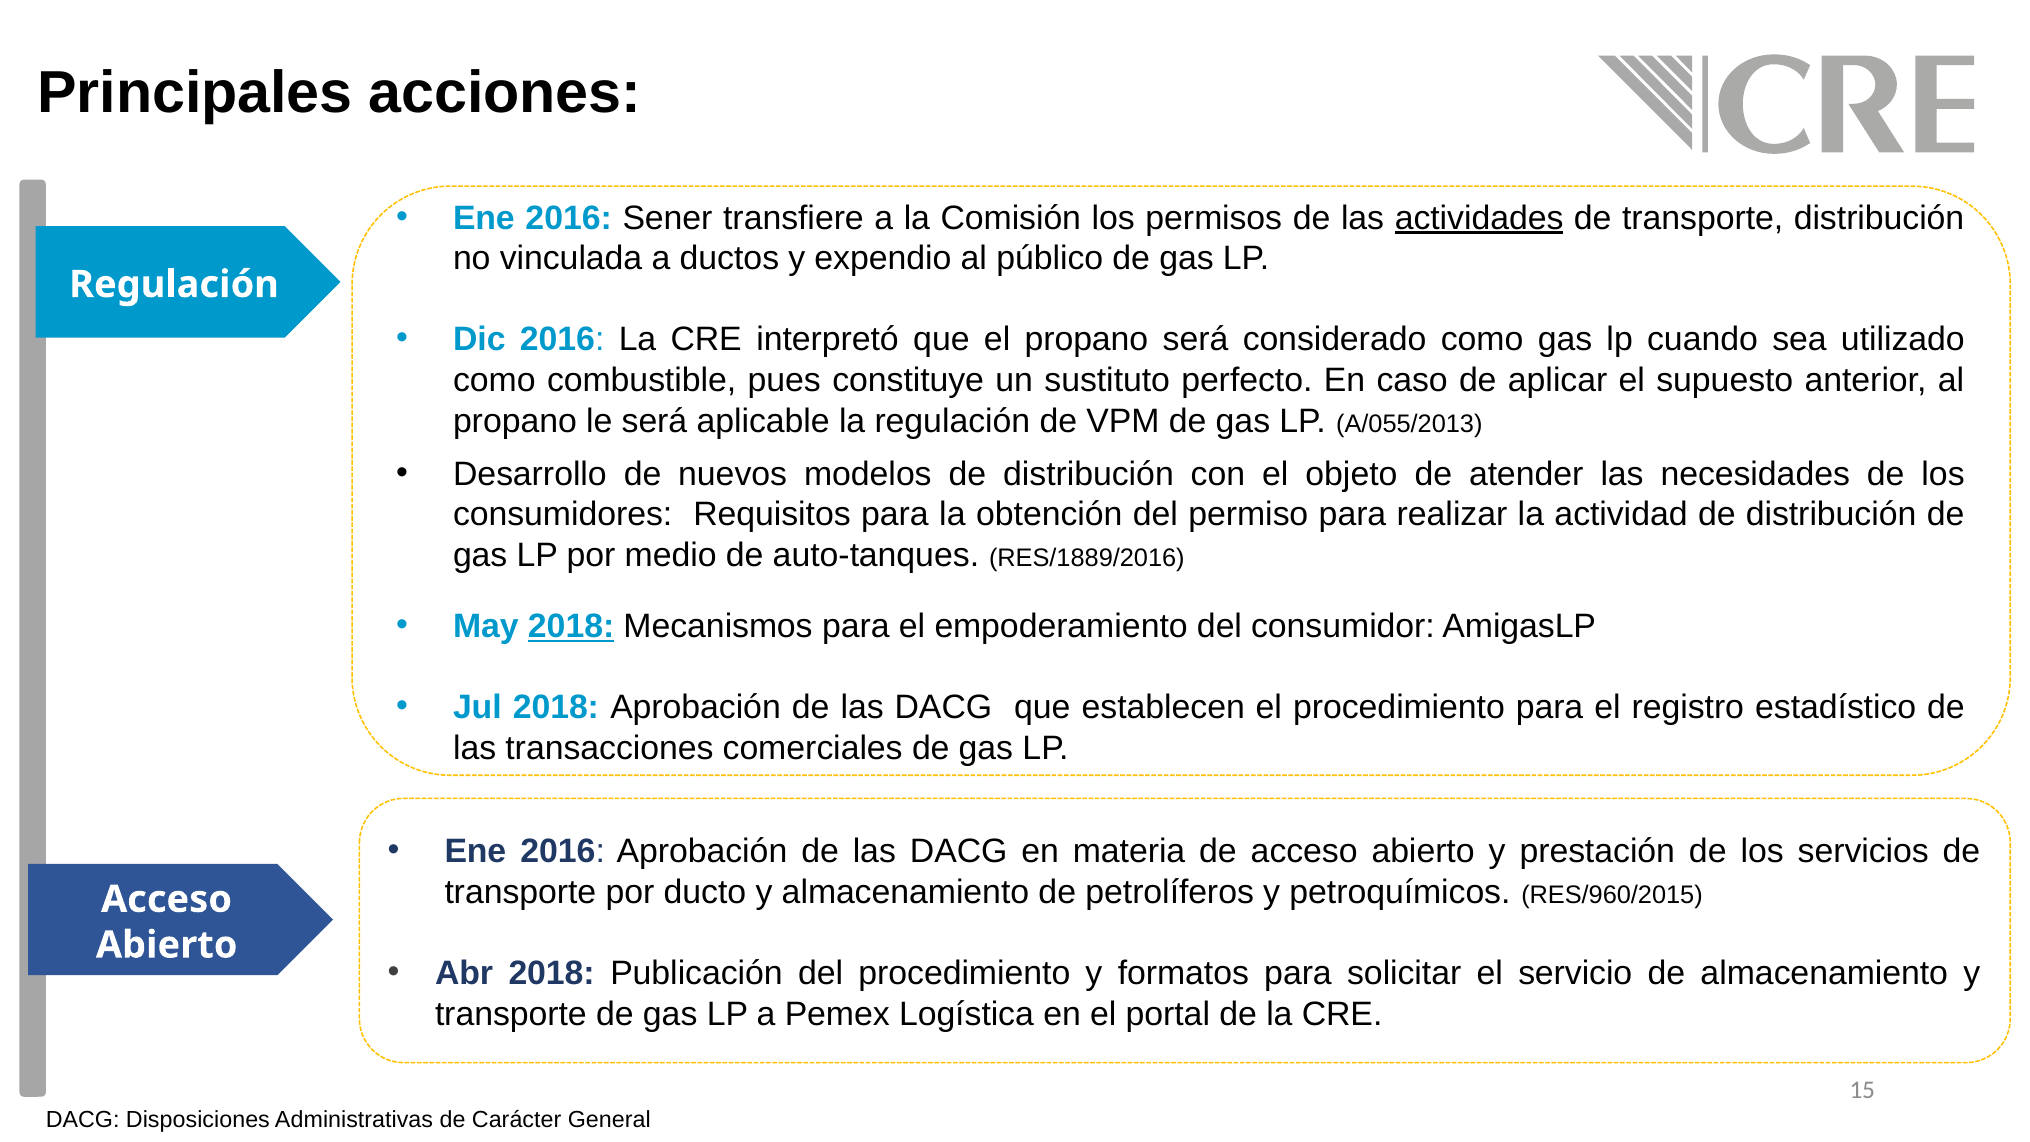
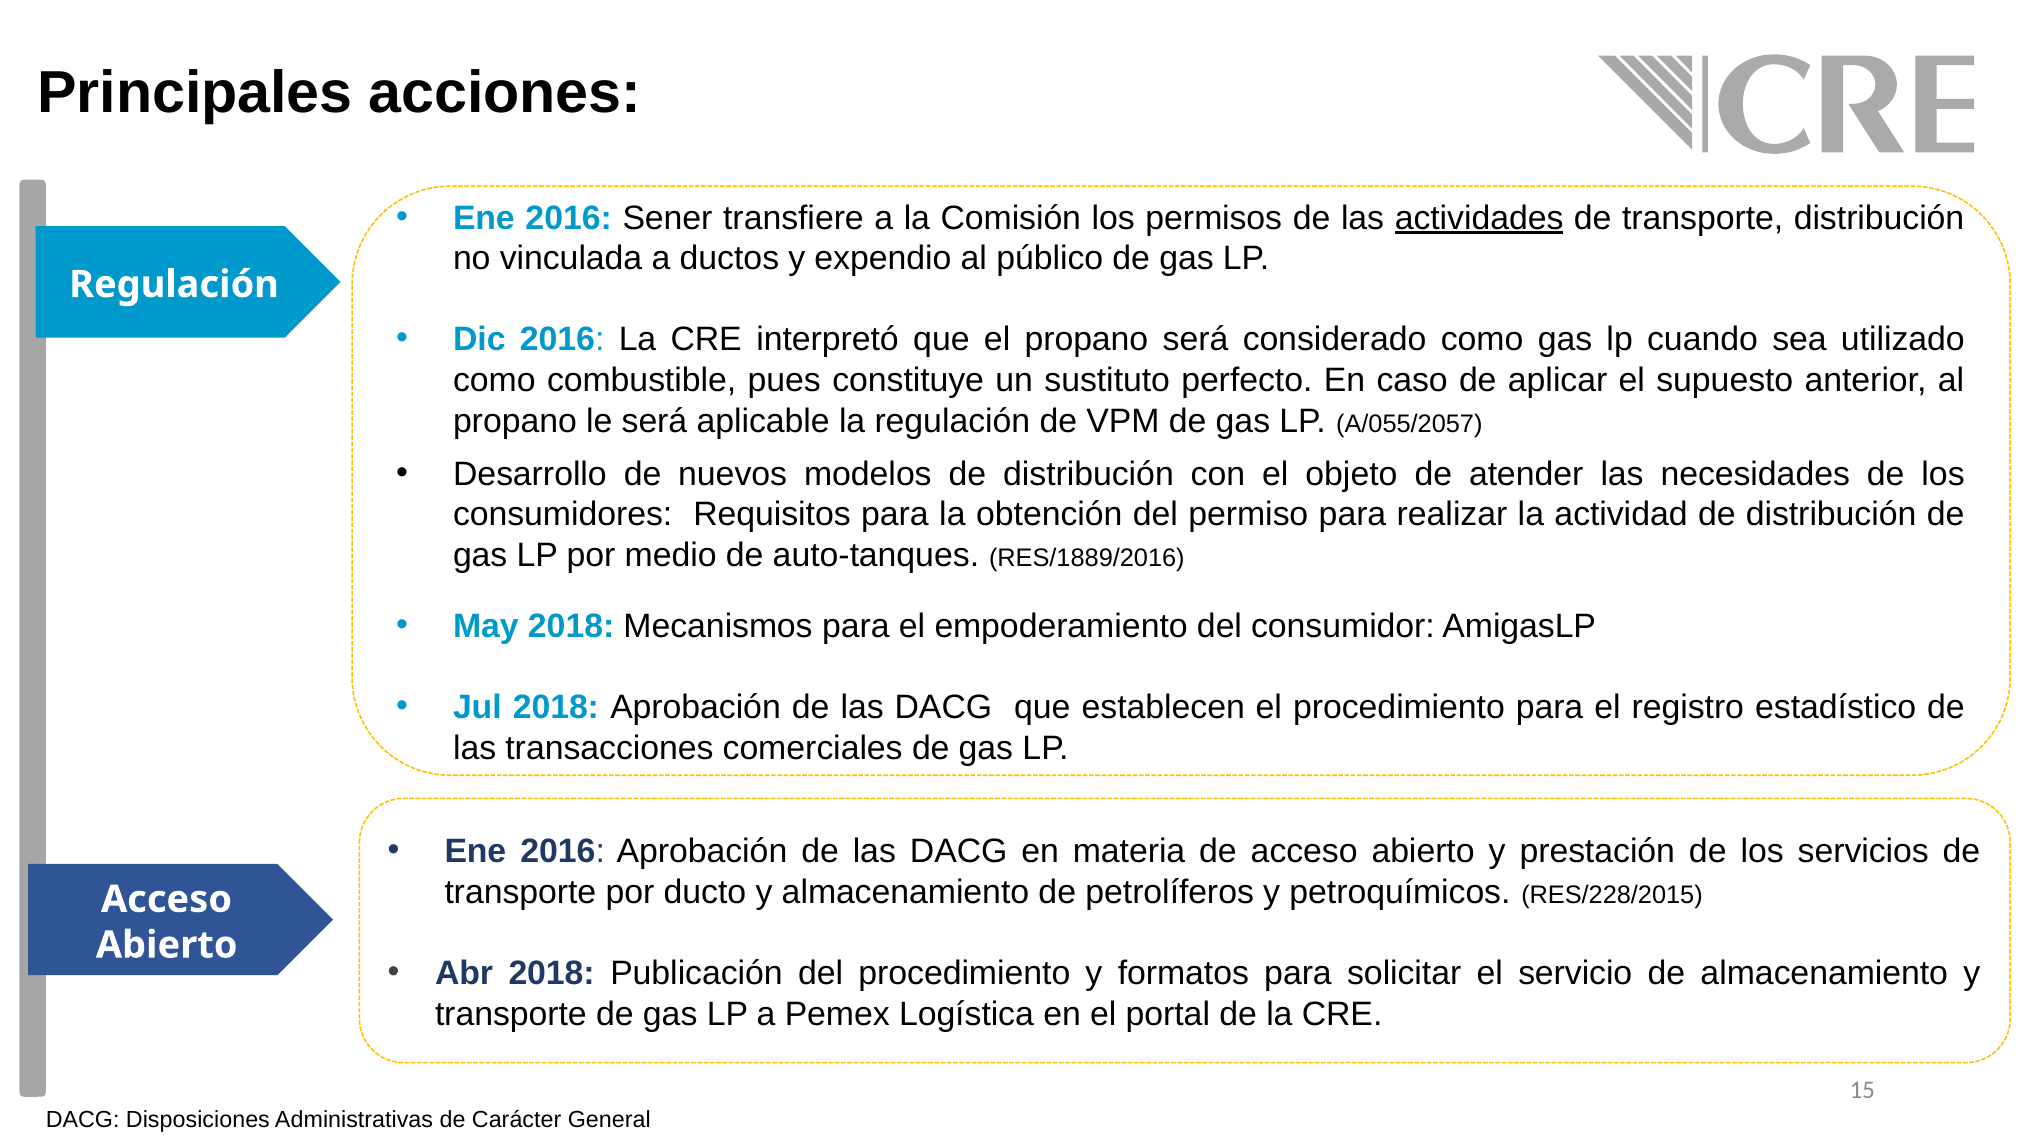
A/055/2013: A/055/2013 -> A/055/2057
2018 at (571, 626) underline: present -> none
RES/960/2015: RES/960/2015 -> RES/228/2015
